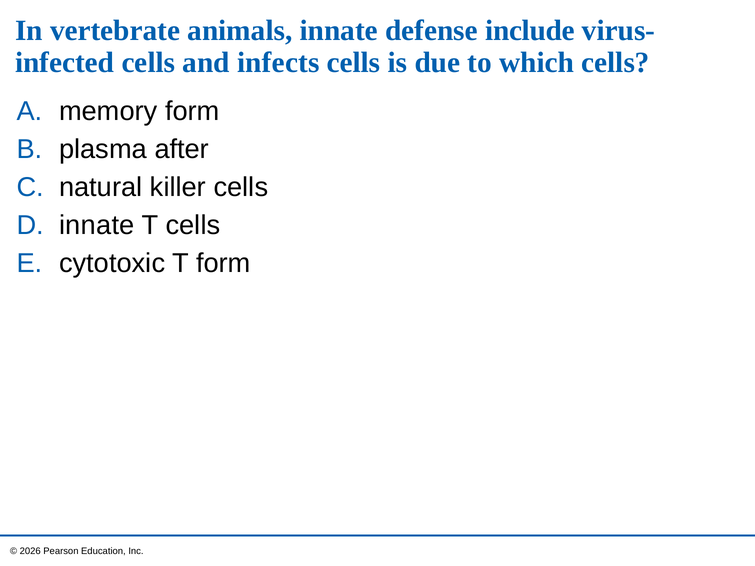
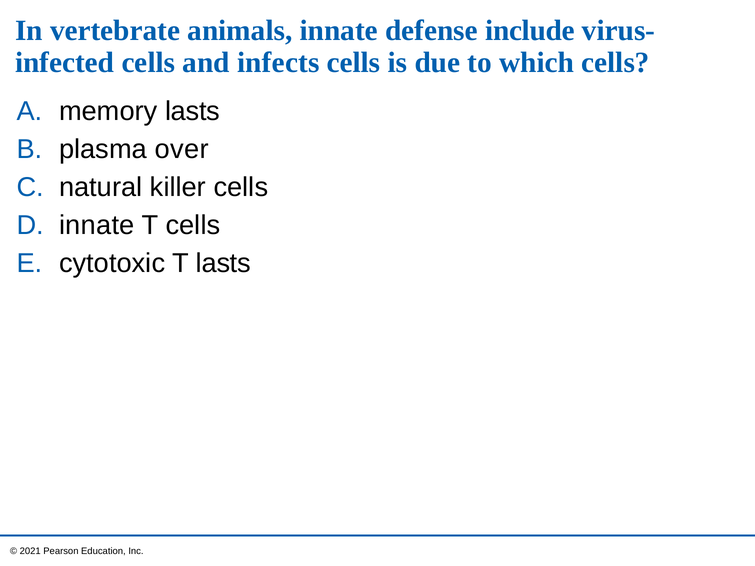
memory form: form -> lasts
after: after -> over
T form: form -> lasts
2026: 2026 -> 2021
